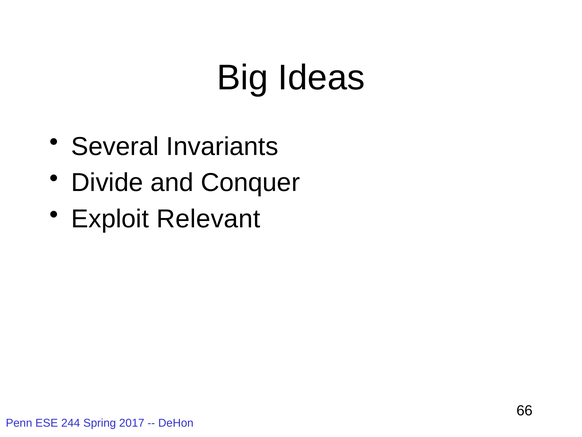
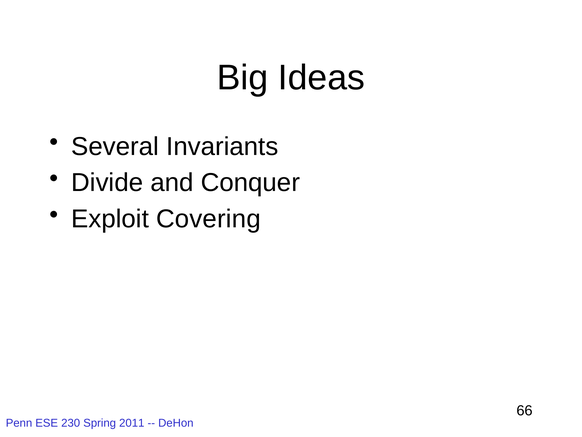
Relevant: Relevant -> Covering
244: 244 -> 230
2017: 2017 -> 2011
